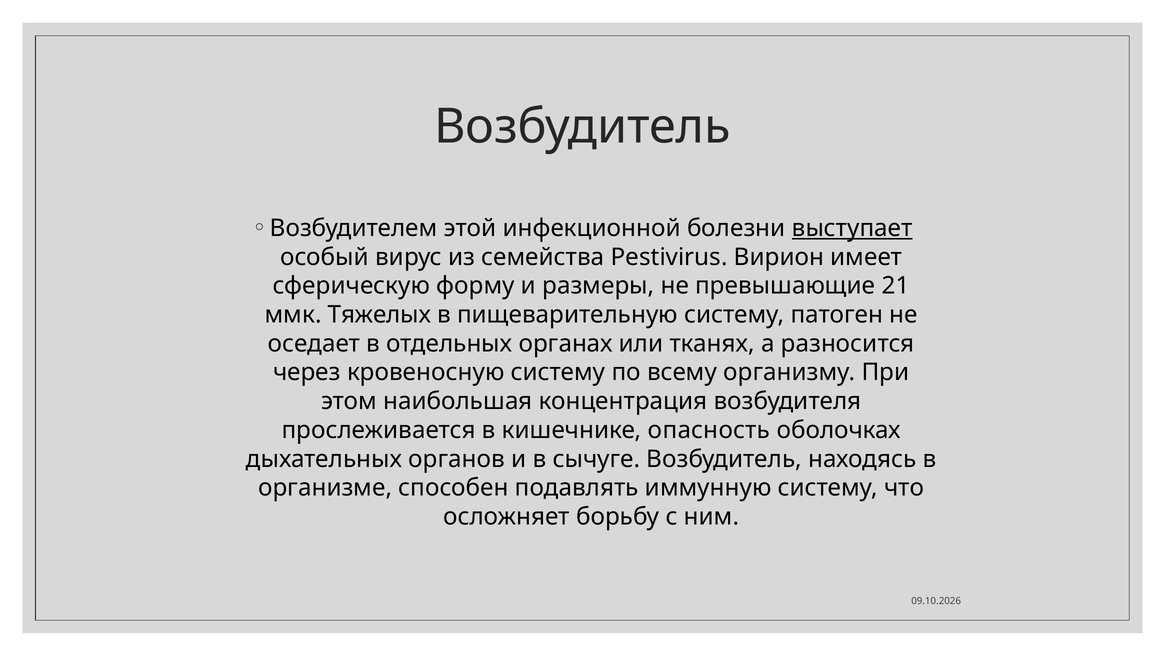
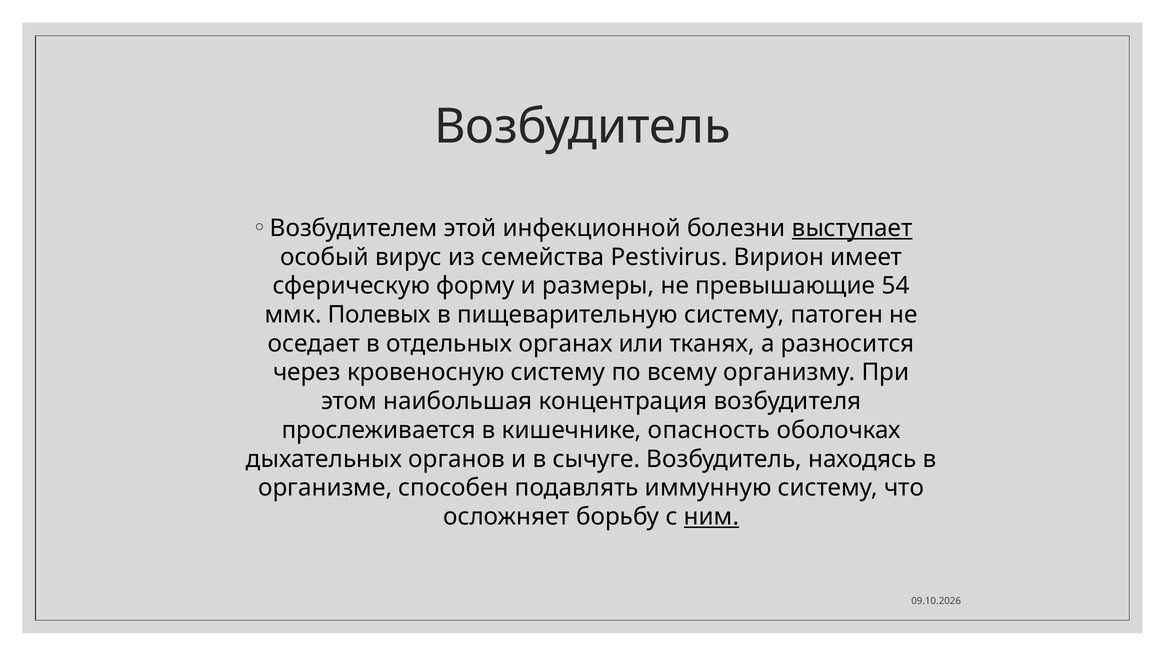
21: 21 -> 54
Тяжелых: Тяжелых -> Полевых
ним underline: none -> present
